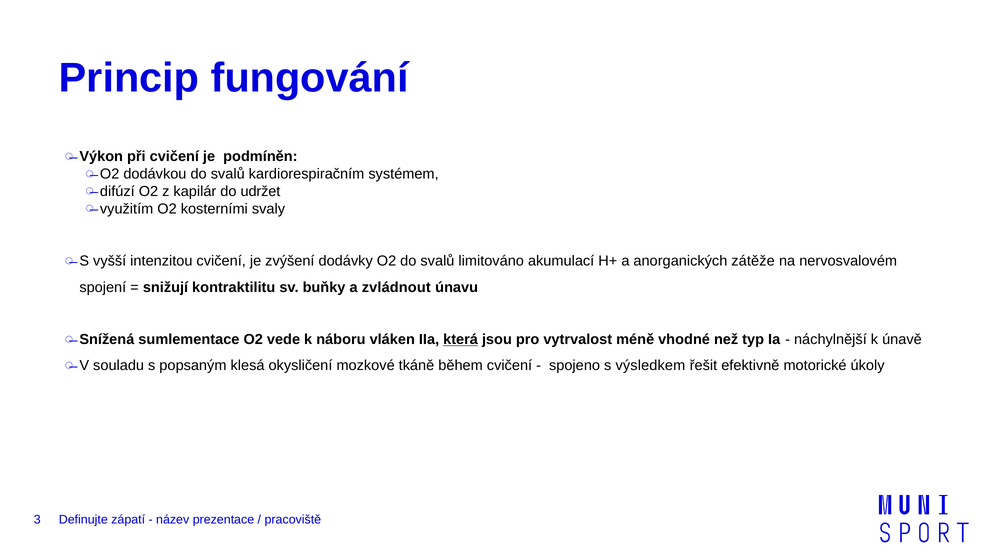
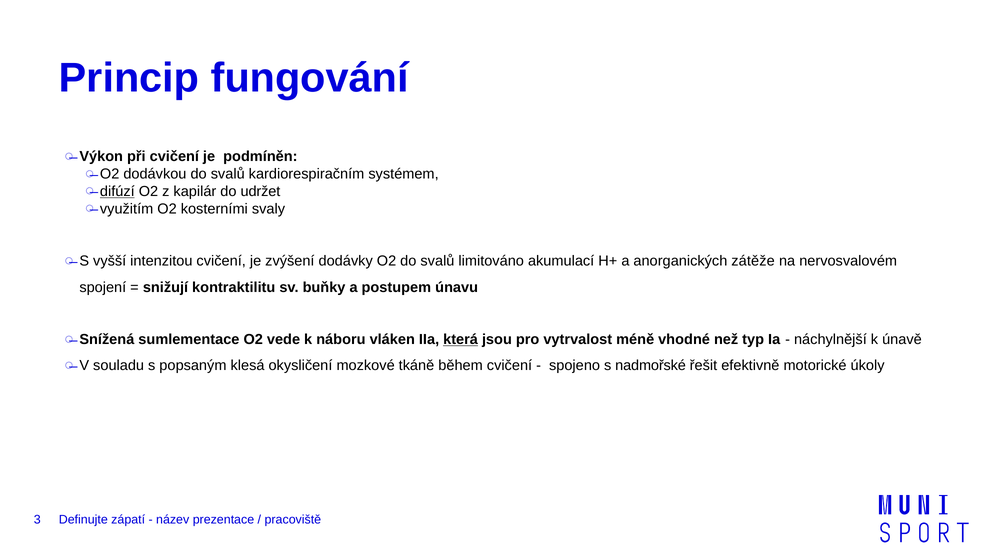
difúzí underline: none -> present
zvládnout: zvládnout -> postupem
výsledkem: výsledkem -> nadmořské
